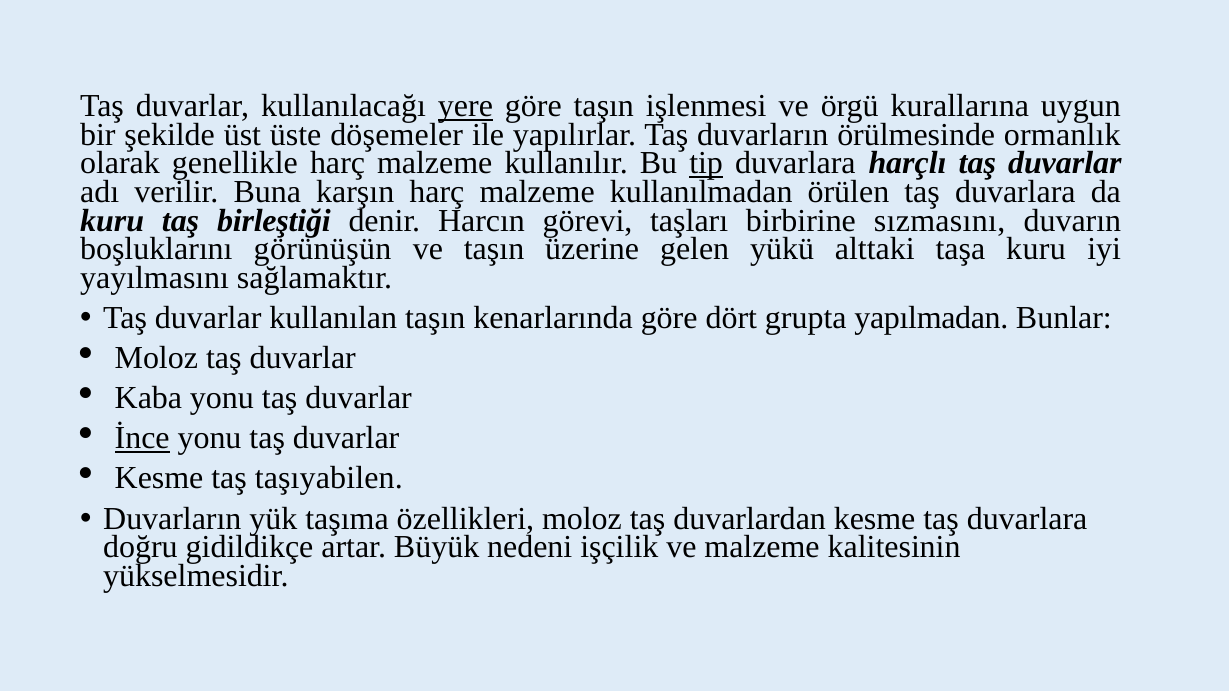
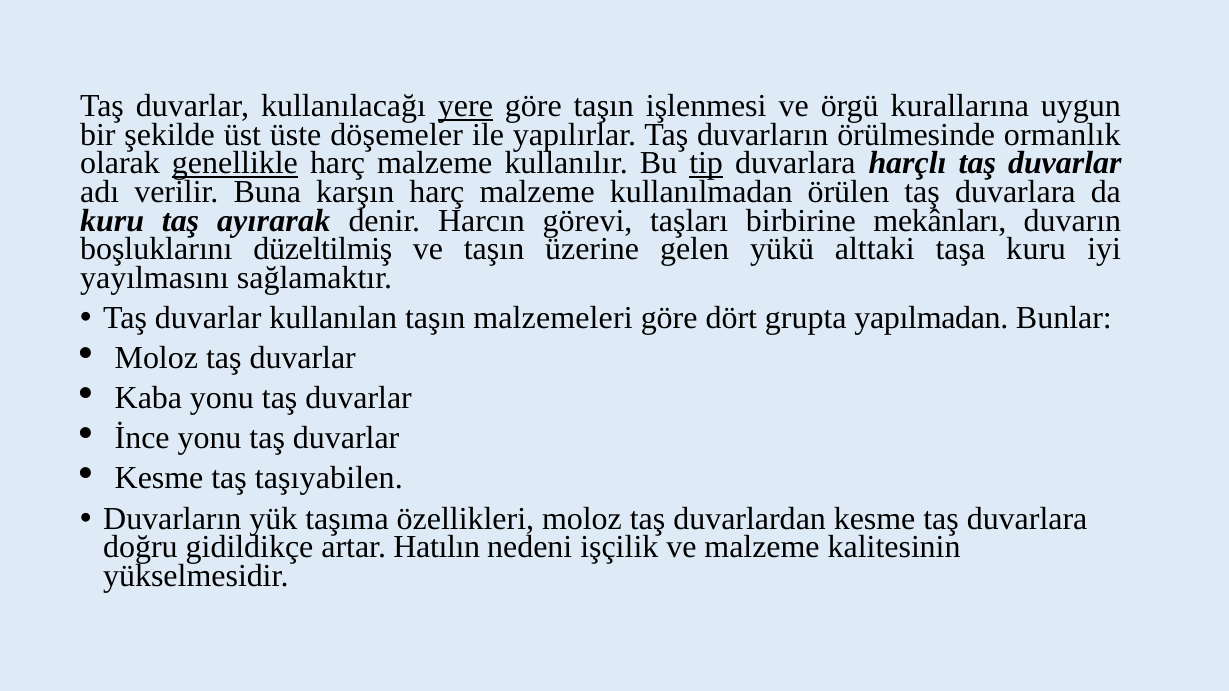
genellikle underline: none -> present
birleştiği: birleştiği -> ayırarak
sızmasını: sızmasını -> mekânları
görünüşün: görünüşün -> düzeltilmiş
kenarlarında: kenarlarında -> malzemeleri
İnce underline: present -> none
Büyük: Büyük -> Hatılın
